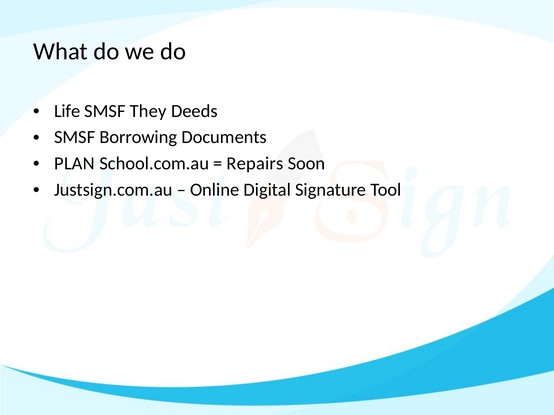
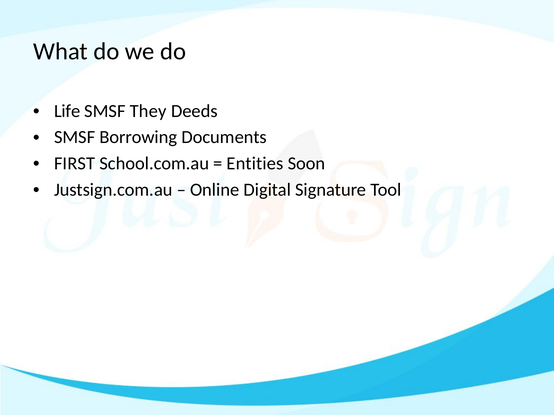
PLAN: PLAN -> FIRST
Repairs: Repairs -> Entities
